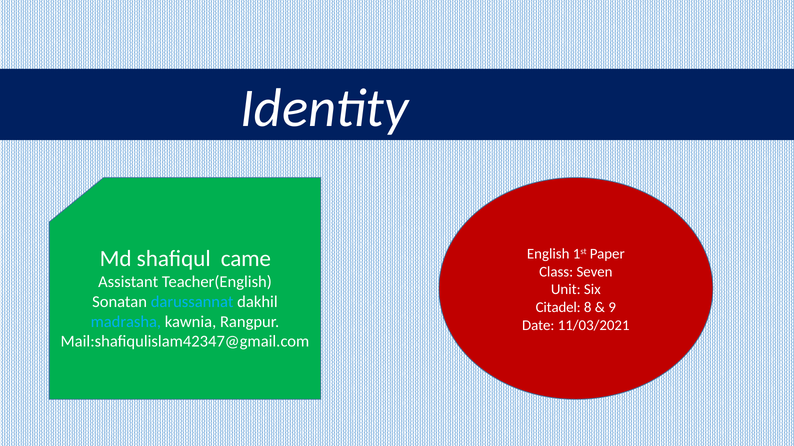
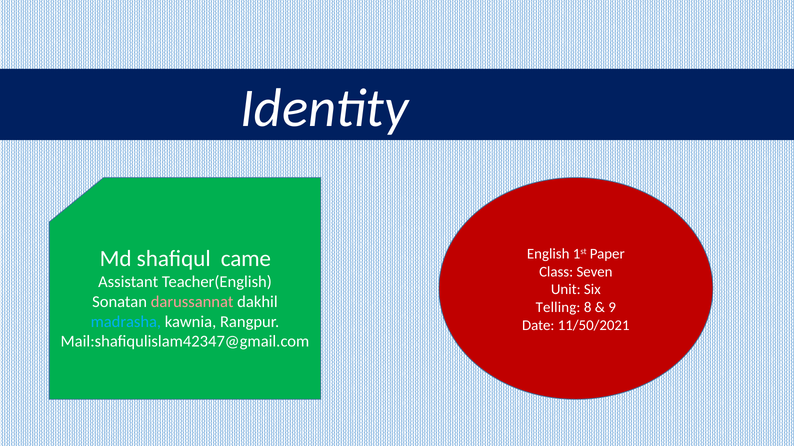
darussannat colour: light blue -> pink
Citadel: Citadel -> Telling
11/03/2021: 11/03/2021 -> 11/50/2021
